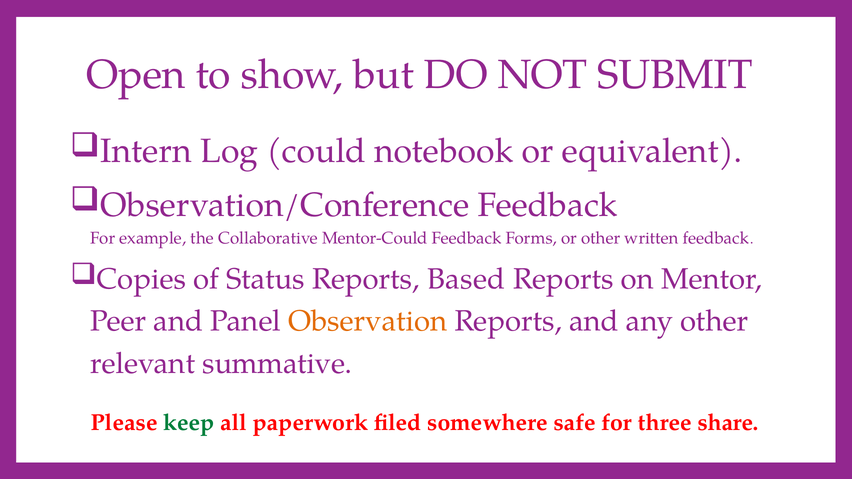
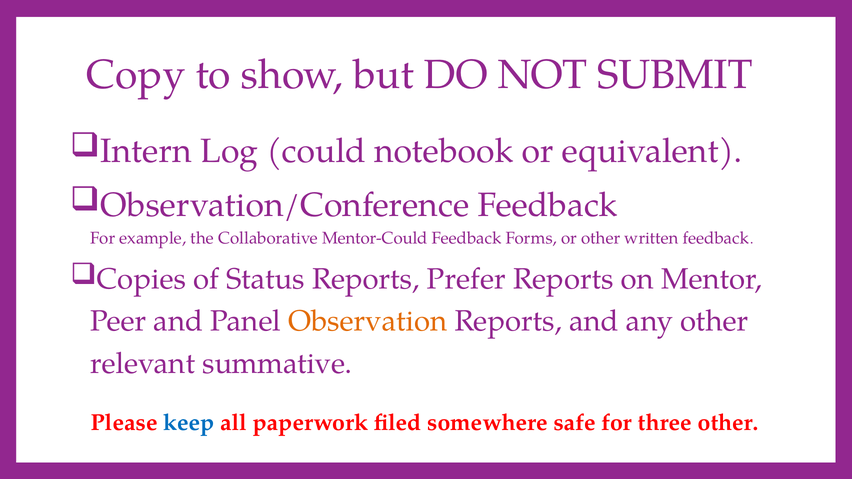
Open: Open -> Copy
Based: Based -> Prefer
keep colour: green -> blue
three share: share -> other
